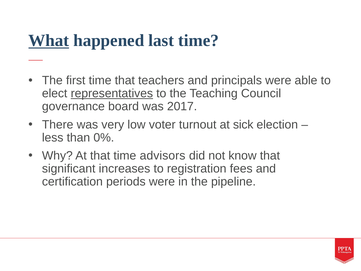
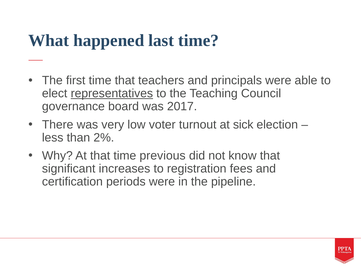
What underline: present -> none
0%: 0% -> 2%
advisors: advisors -> previous
